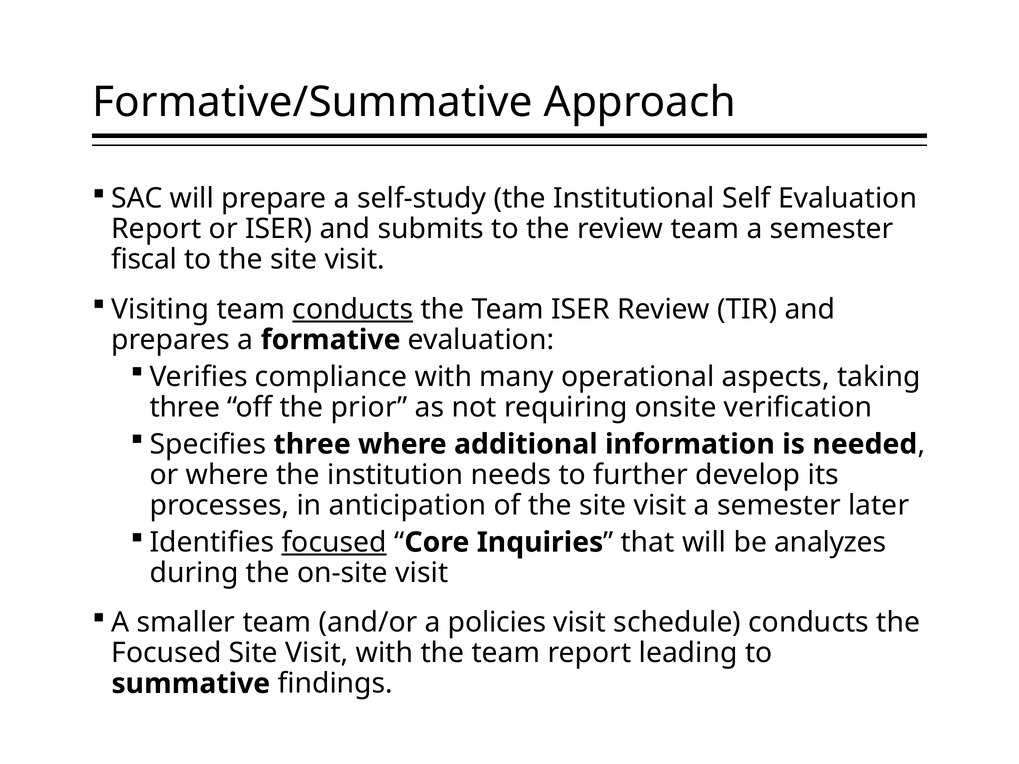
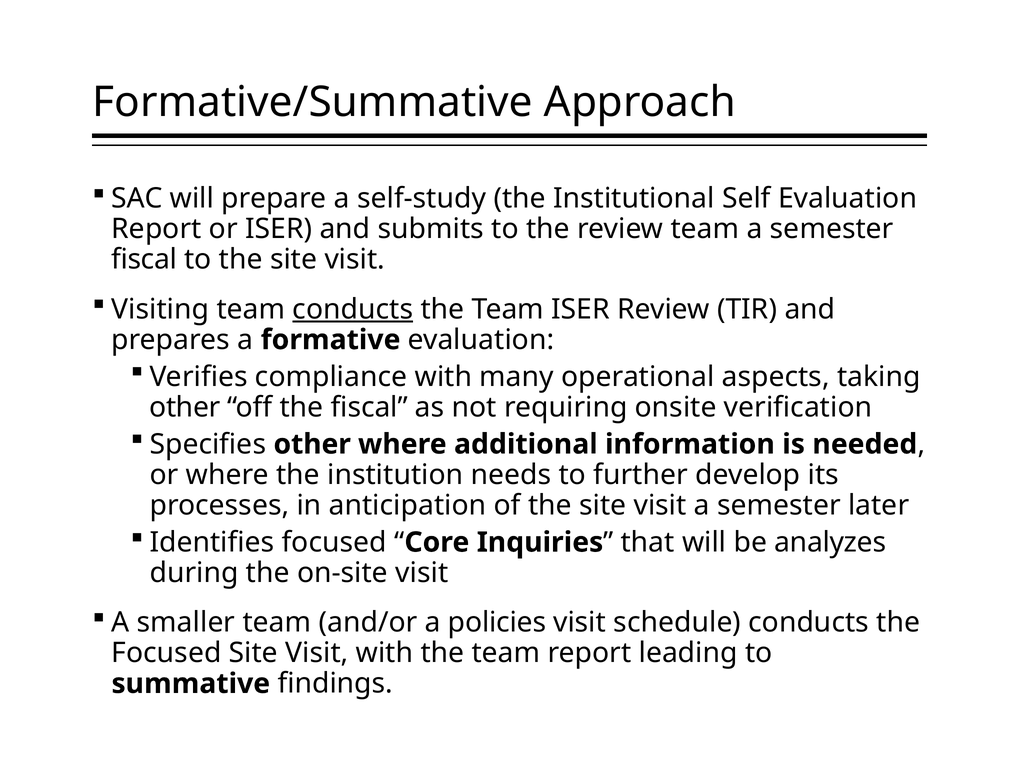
three at (185, 407): three -> other
the prior: prior -> fiscal
Specifies three: three -> other
focused at (334, 542) underline: present -> none
